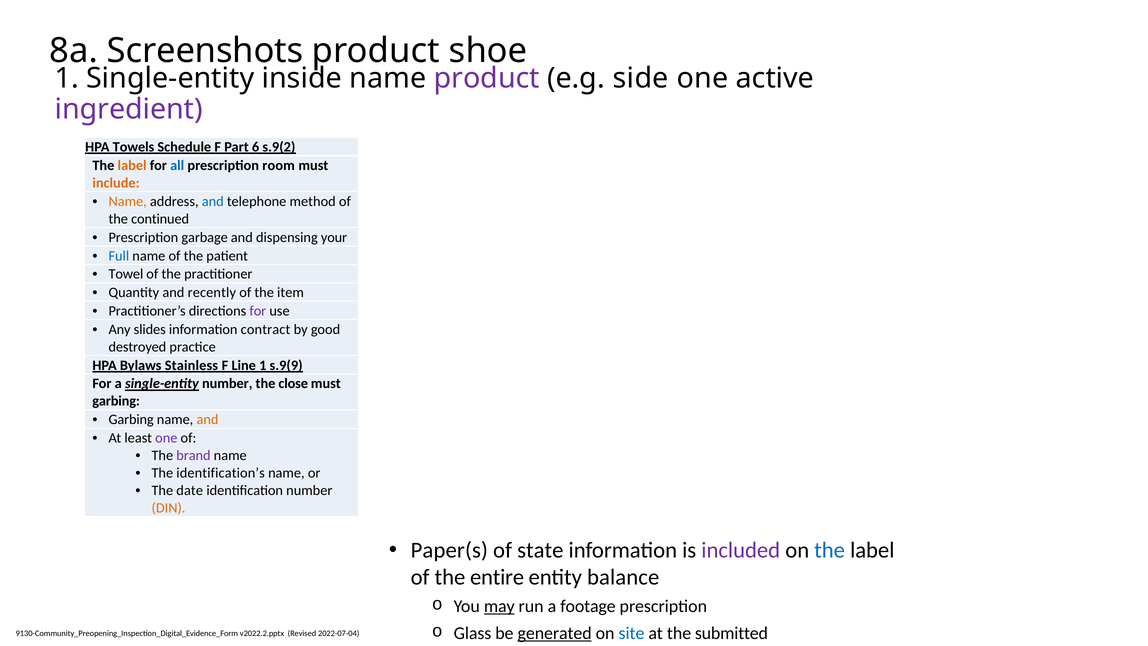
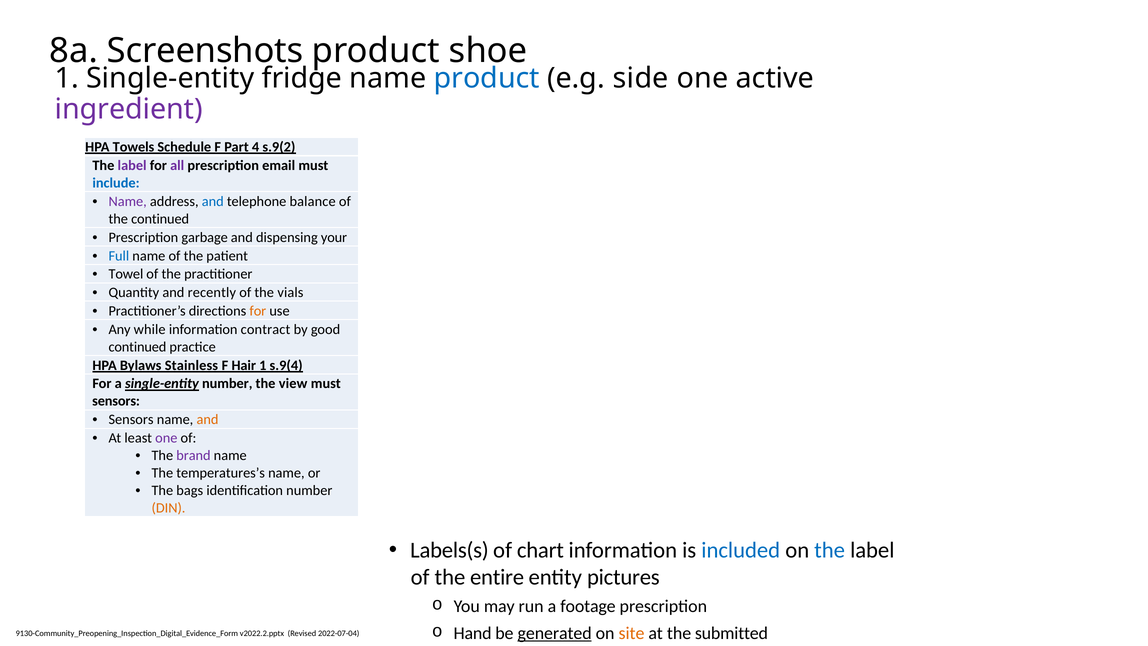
inside: inside -> fridge
product at (487, 78) colour: purple -> blue
6: 6 -> 4
label at (132, 165) colour: orange -> purple
all colour: blue -> purple
room: room -> email
include colour: orange -> blue
Name at (128, 201) colour: orange -> purple
method: method -> balance
item: item -> vials
for at (258, 311) colour: purple -> orange
slides: slides -> while
destroyed at (137, 347): destroyed -> continued
Line: Line -> Hair
s.9(9: s.9(9 -> s.9(4
close: close -> view
garbing at (116, 401): garbing -> sensors
Garbing at (131, 419): Garbing -> Sensors
identification’s: identification’s -> temperatures’s
date: date -> bags
Paper(s: Paper(s -> Labels(s
state: state -> chart
included colour: purple -> blue
balance: balance -> pictures
may underline: present -> none
Glass: Glass -> Hand
site colour: blue -> orange
